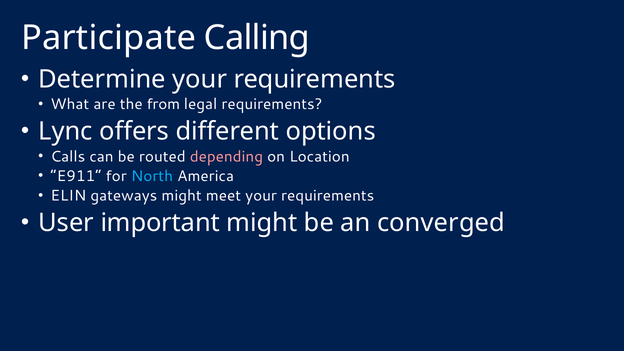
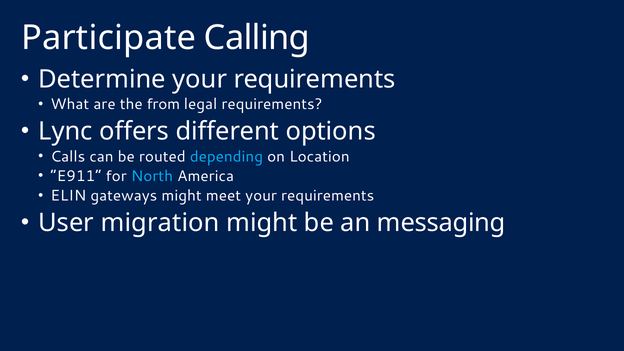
depending colour: pink -> light blue
important: important -> migration
converged: converged -> messaging
